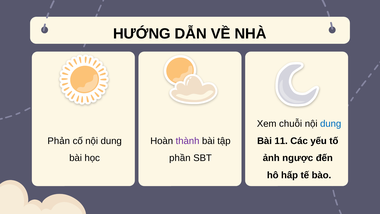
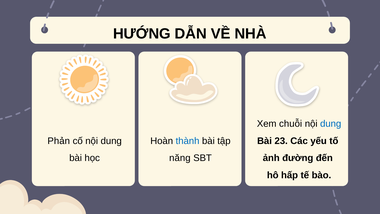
11: 11 -> 23
thành colour: purple -> blue
ngược: ngược -> đường
phần: phần -> năng
